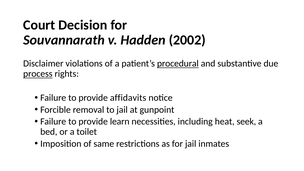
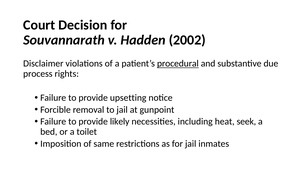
process underline: present -> none
affidavits: affidavits -> upsetting
learn: learn -> likely
